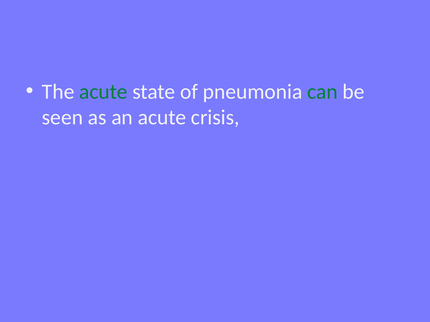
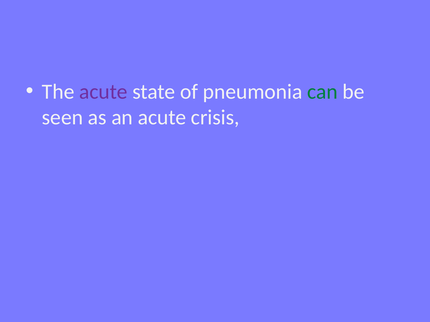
acute at (103, 92) colour: green -> purple
